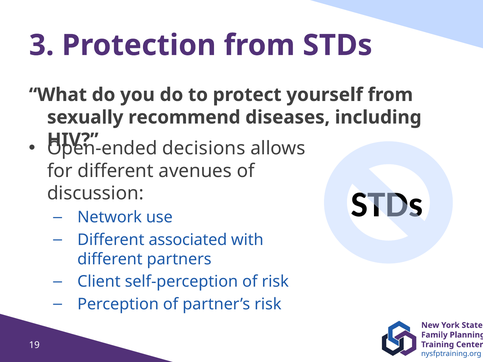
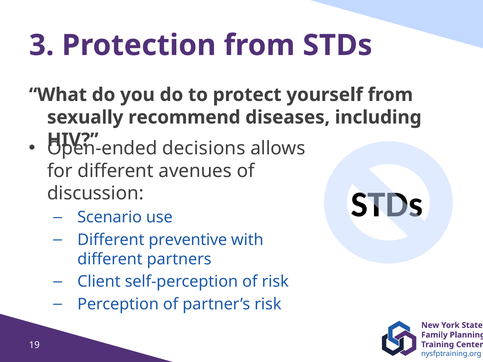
Network: Network -> Scenario
associated: associated -> preventive
